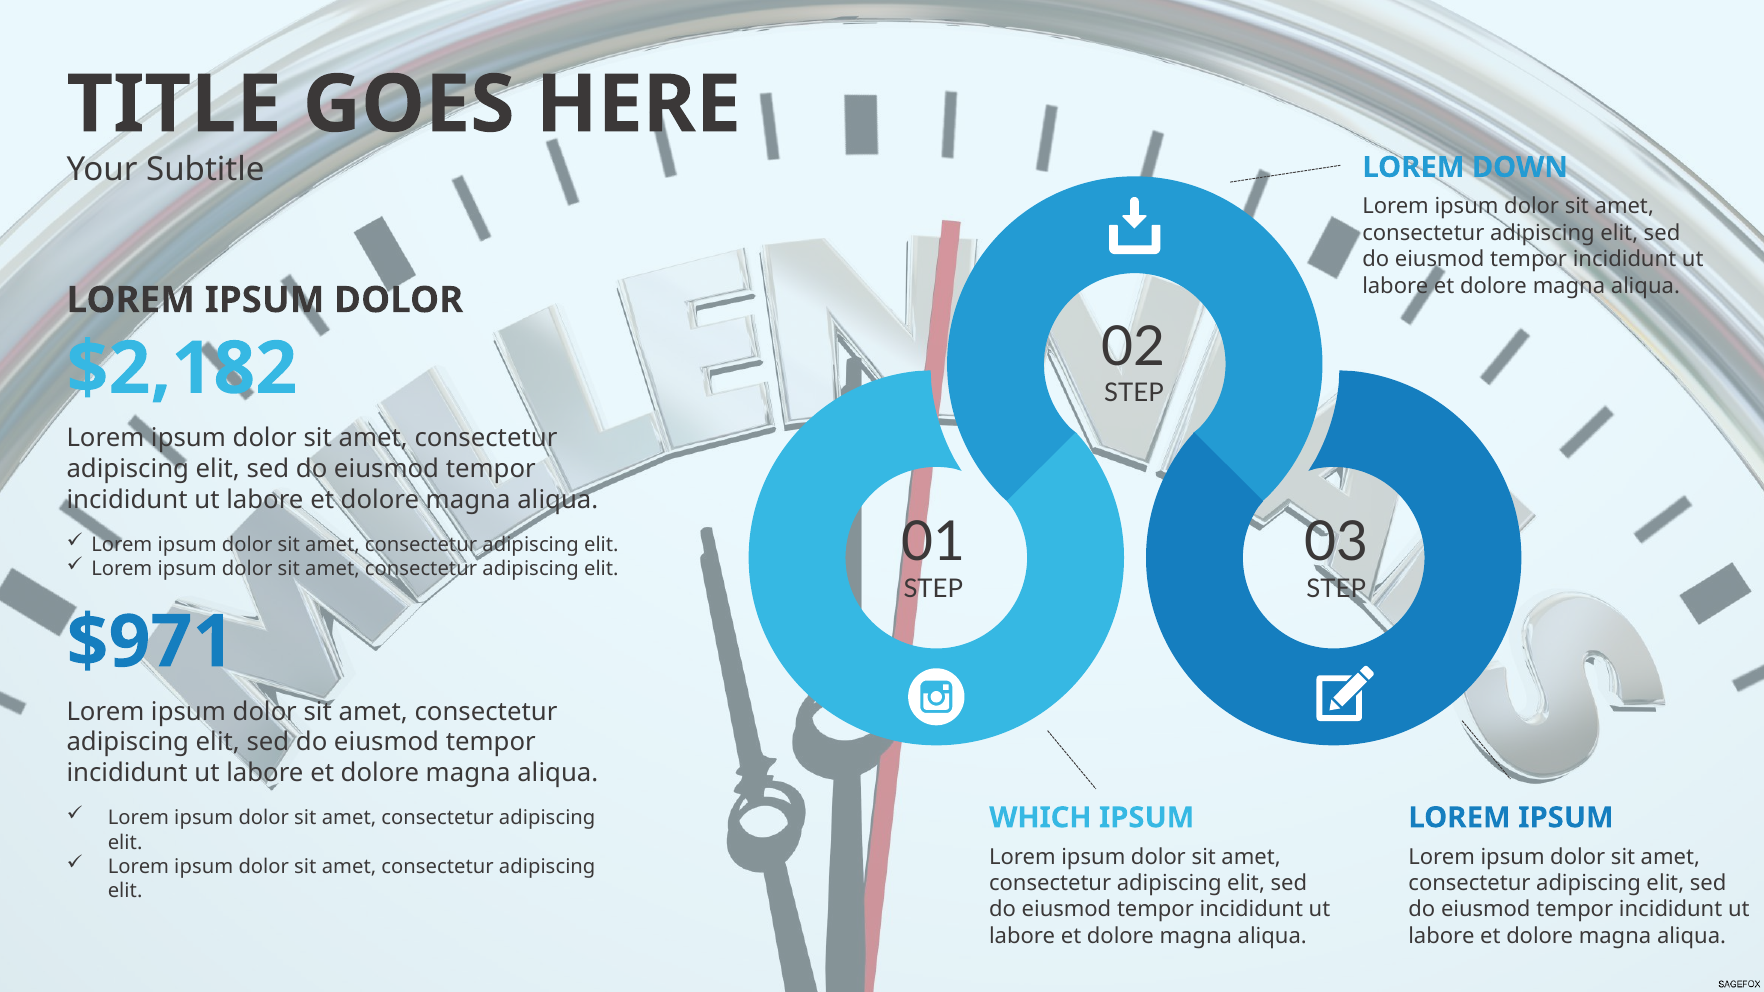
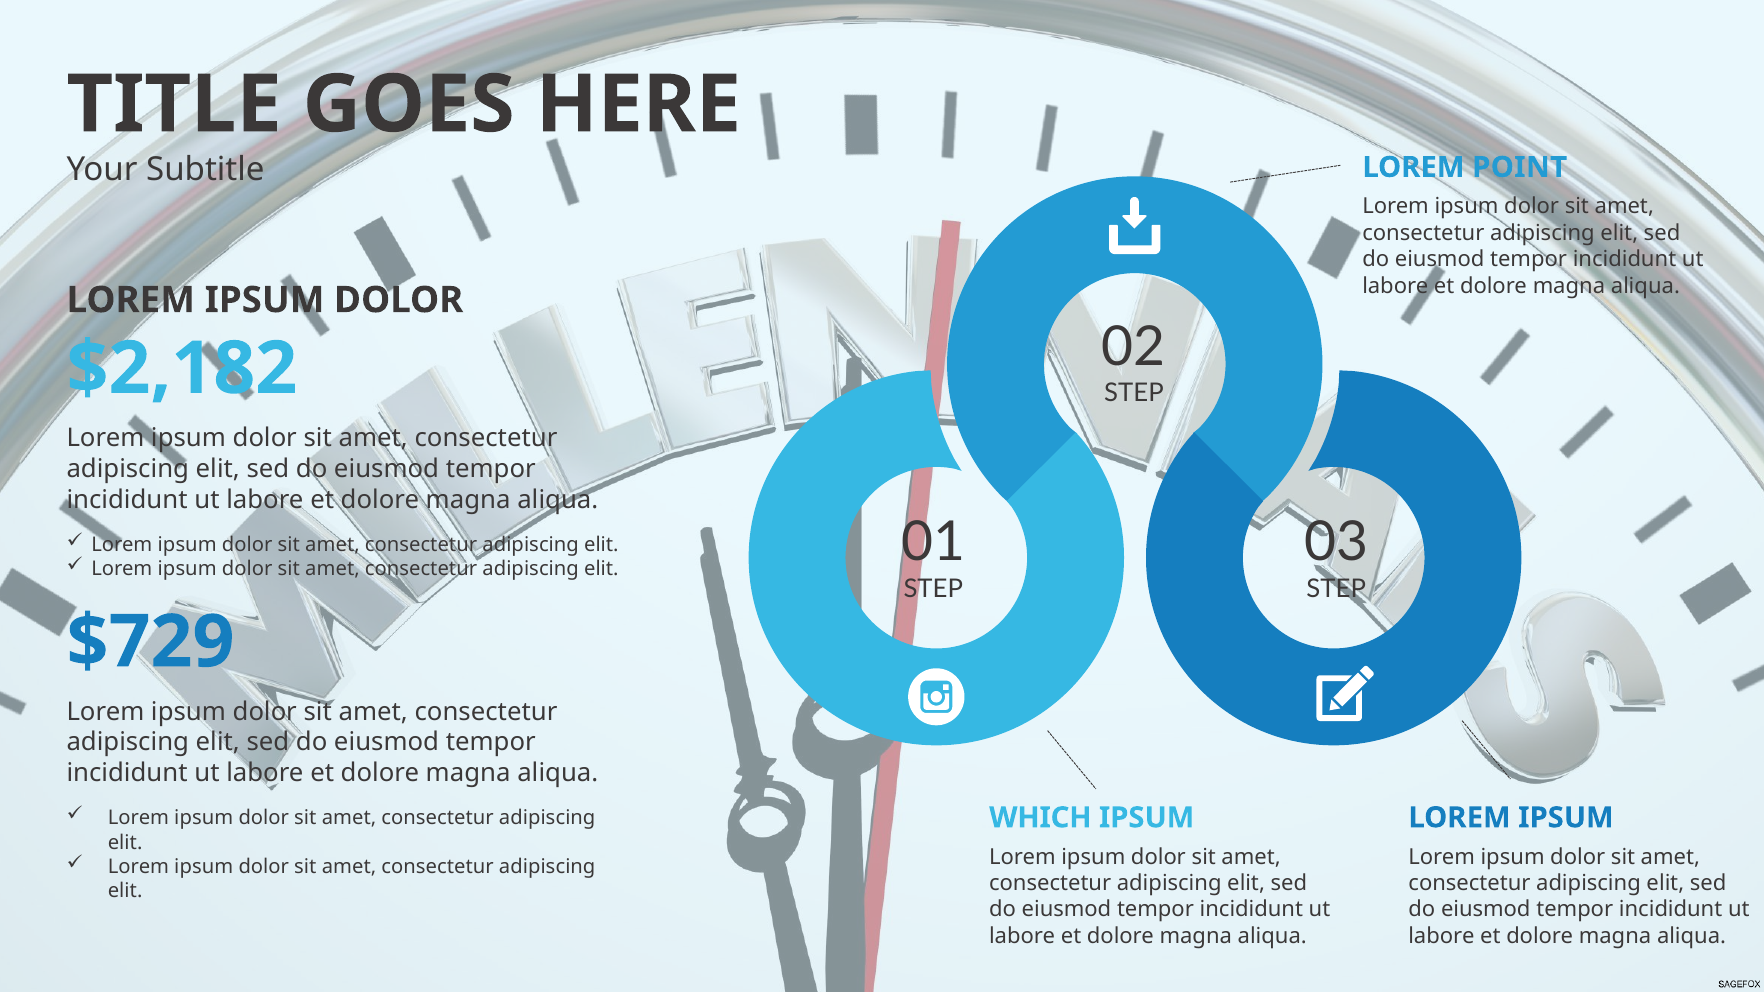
DOWN: DOWN -> POINT
$971: $971 -> $729
